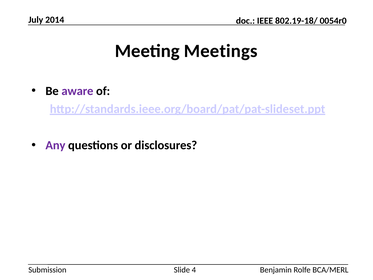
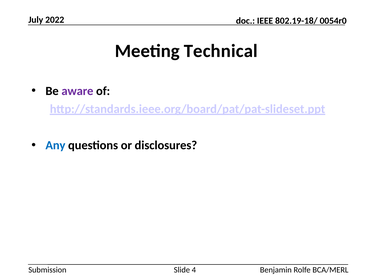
2014: 2014 -> 2022
Meetings: Meetings -> Technical
Any colour: purple -> blue
